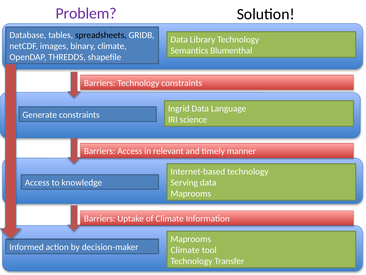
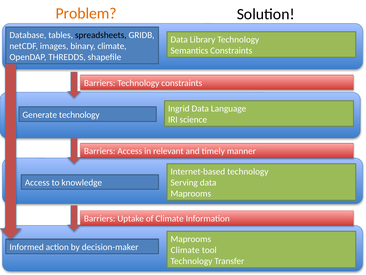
Problem colour: purple -> orange
Semantics Blumenthal: Blumenthal -> Constraints
Generate constraints: constraints -> technology
